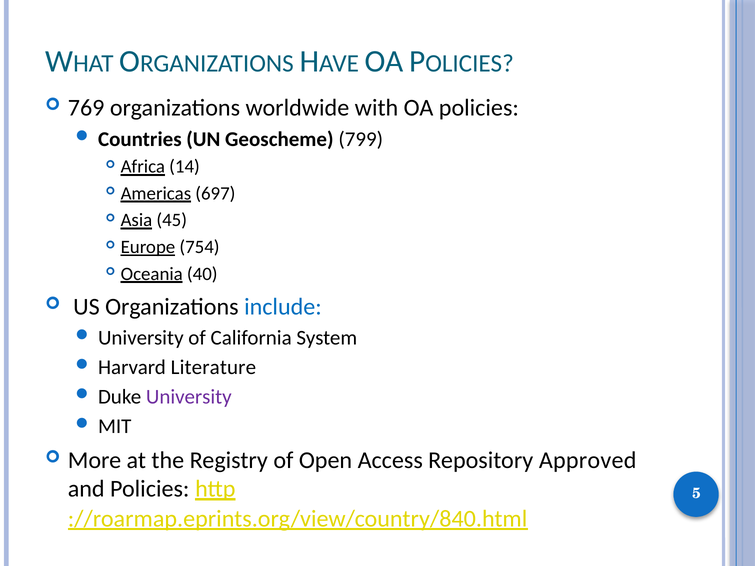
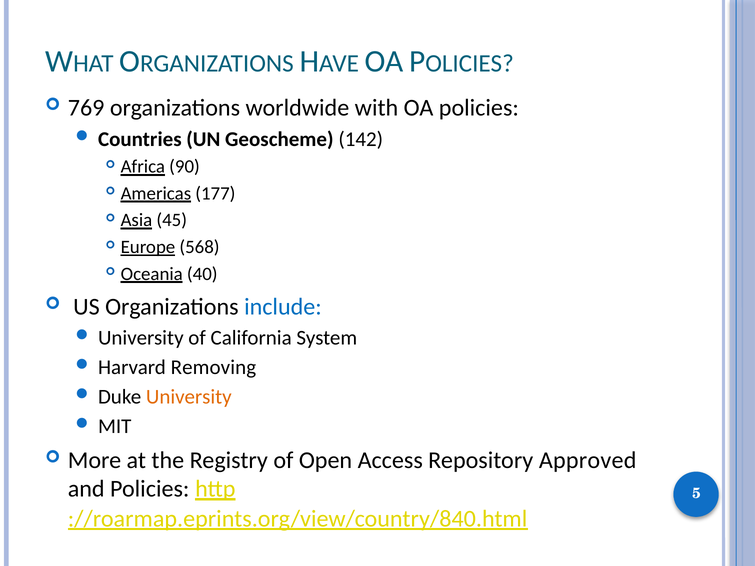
799: 799 -> 142
14: 14 -> 90
697: 697 -> 177
754: 754 -> 568
Literature: Literature -> Removing
University at (189, 397) colour: purple -> orange
